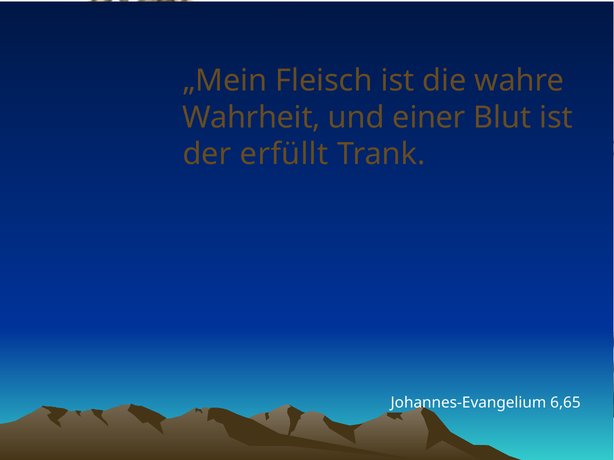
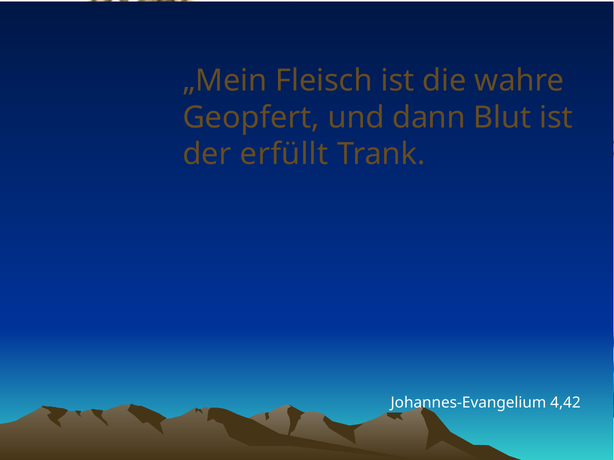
Wahrheit: Wahrheit -> Geopfert
einer: einer -> dann
6,65: 6,65 -> 4,42
